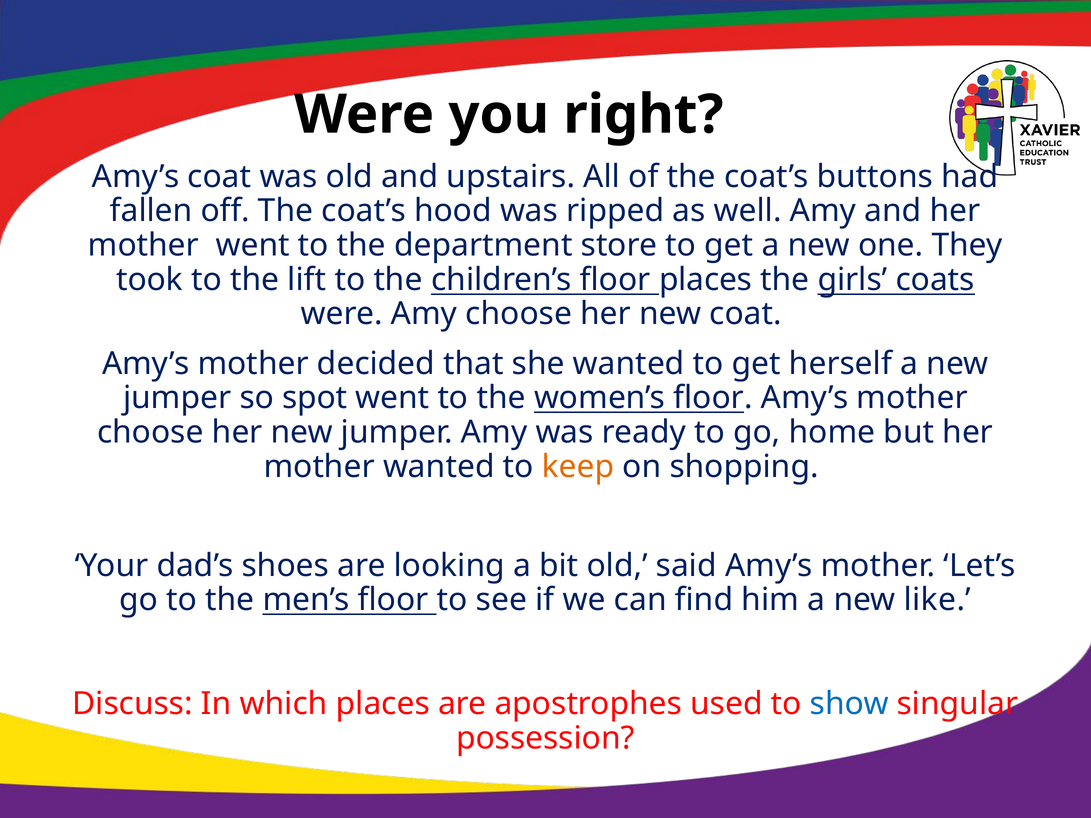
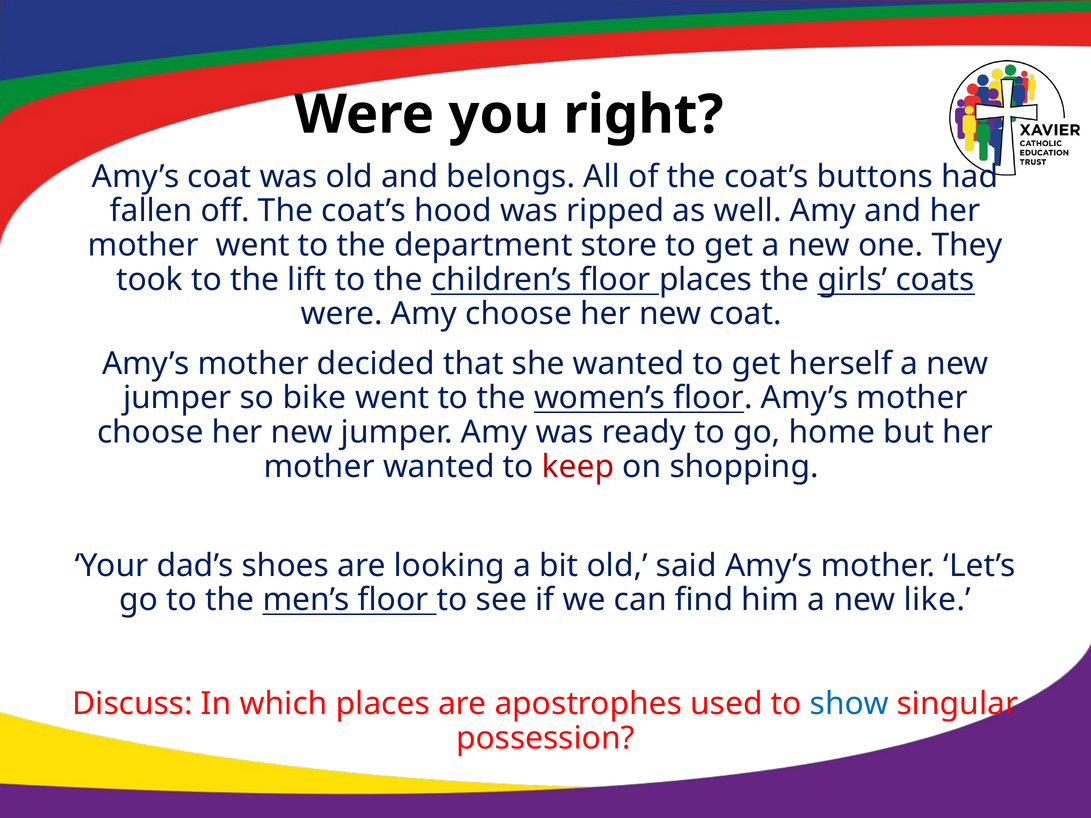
upstairs: upstairs -> belongs
spot: spot -> bike
keep colour: orange -> red
